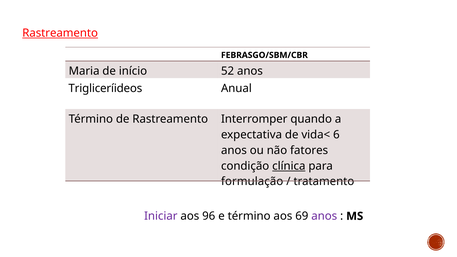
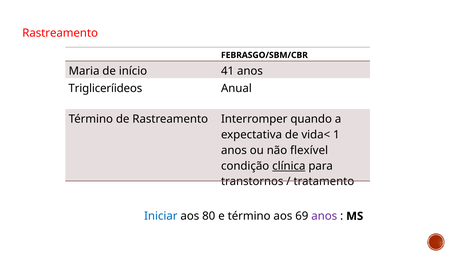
Rastreamento at (60, 33) underline: present -> none
52: 52 -> 41
6: 6 -> 1
fatores: fatores -> flexível
formulação: formulação -> transtornos
Iniciar colour: purple -> blue
96: 96 -> 80
